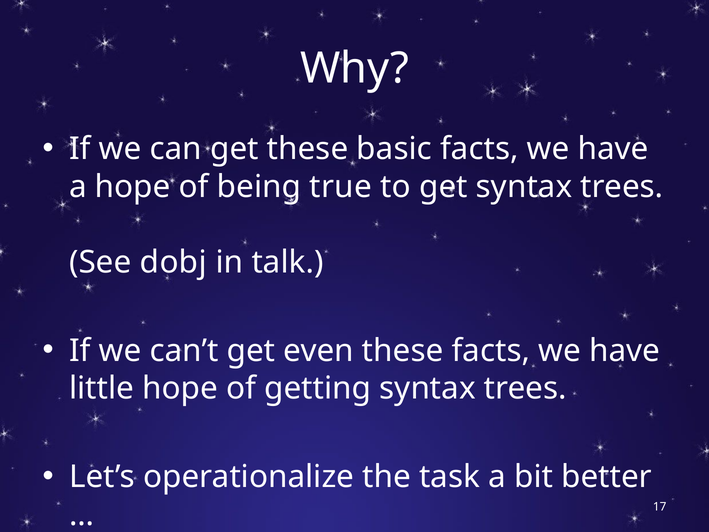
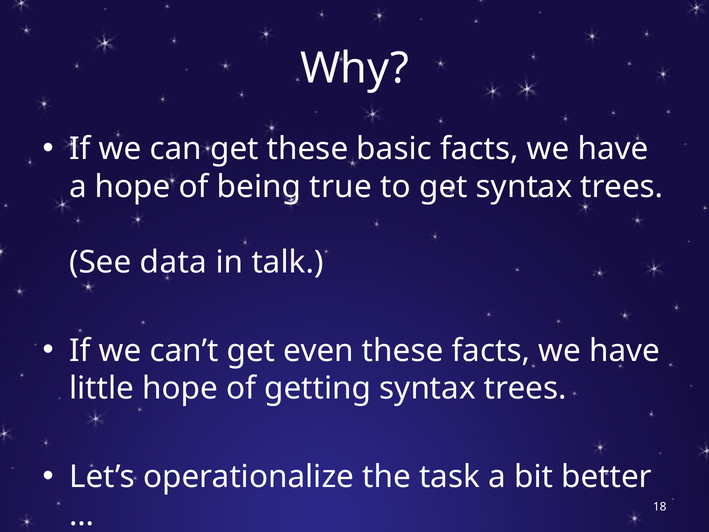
dobj: dobj -> data
17: 17 -> 18
